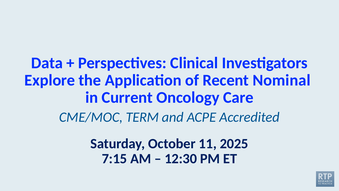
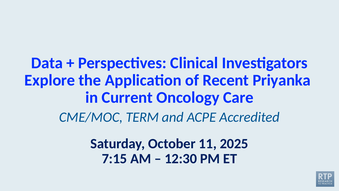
Nominal: Nominal -> Priyanka
